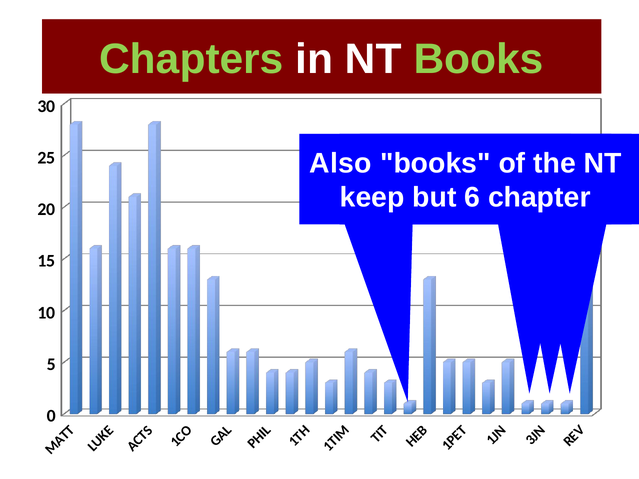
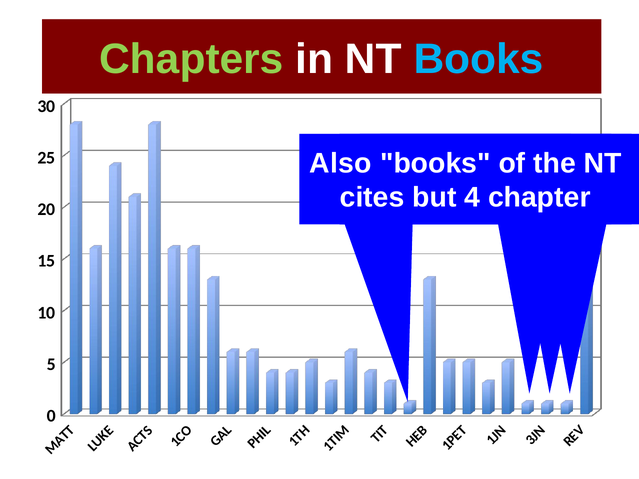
Books at (479, 59) colour: light green -> light blue
keep: keep -> cites
6: 6 -> 4
